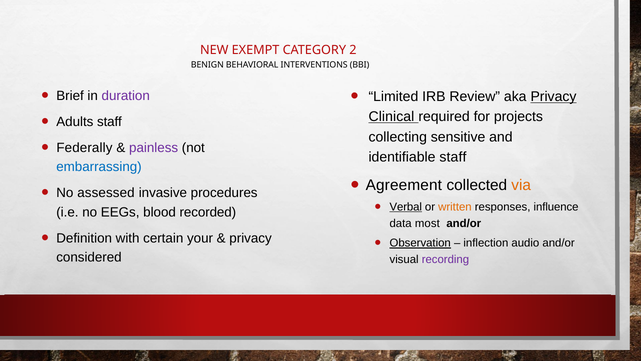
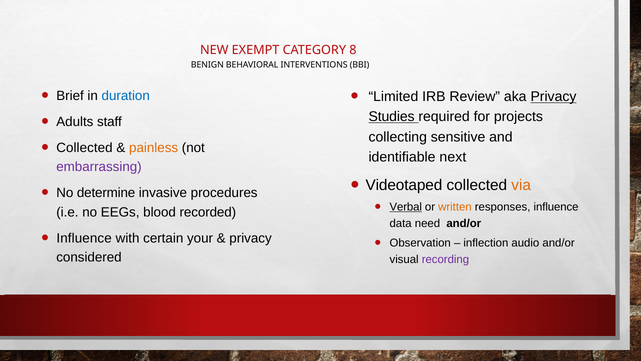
2: 2 -> 8
duration colour: purple -> blue
Clinical: Clinical -> Studies
Federally at (84, 148): Federally -> Collected
painless colour: purple -> orange
identifiable staff: staff -> next
embarrassing colour: blue -> purple
Agreement: Agreement -> Videotaped
assessed: assessed -> determine
most: most -> need
Definition at (84, 238): Definition -> Influence
Observation underline: present -> none
